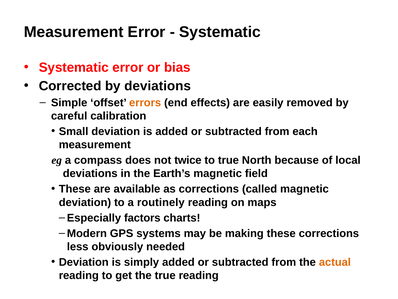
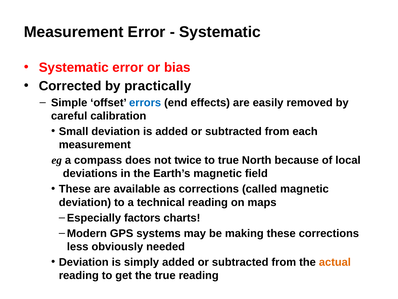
by deviations: deviations -> practically
errors colour: orange -> blue
routinely: routinely -> technical
